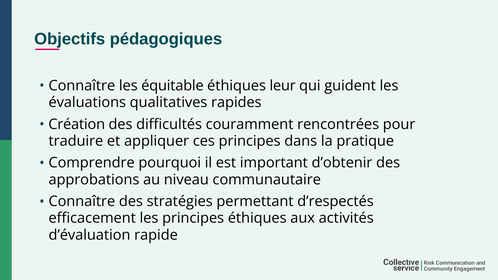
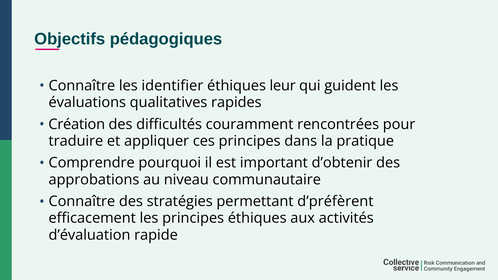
équitable: équitable -> identifier
d’respectés: d’respectés -> d’préfèrent
